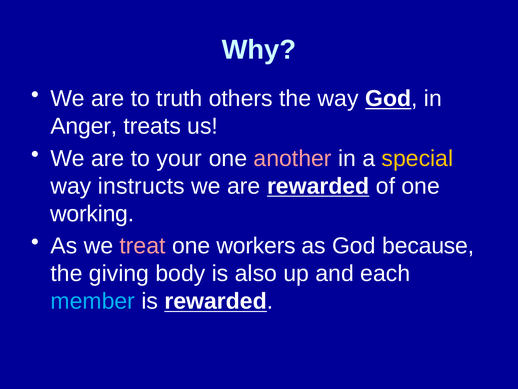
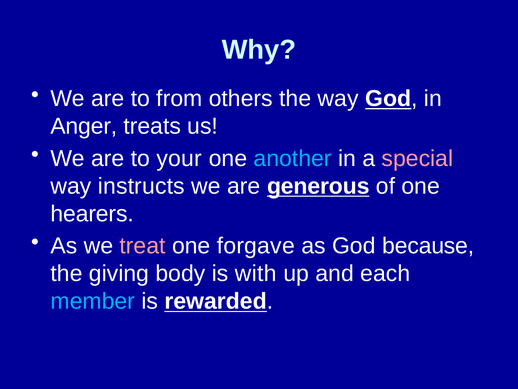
truth: truth -> from
another colour: pink -> light blue
special colour: yellow -> pink
are rewarded: rewarded -> generous
working: working -> hearers
workers: workers -> forgave
also: also -> with
